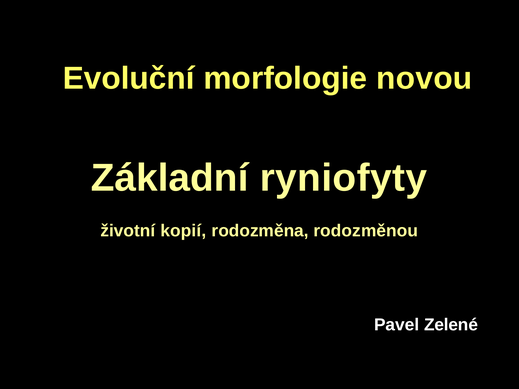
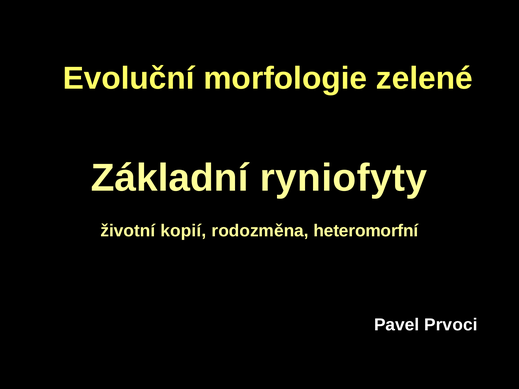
novou: novou -> zelené
rodozměnou: rodozměnou -> heteromorfní
Zelené: Zelené -> Prvoci
